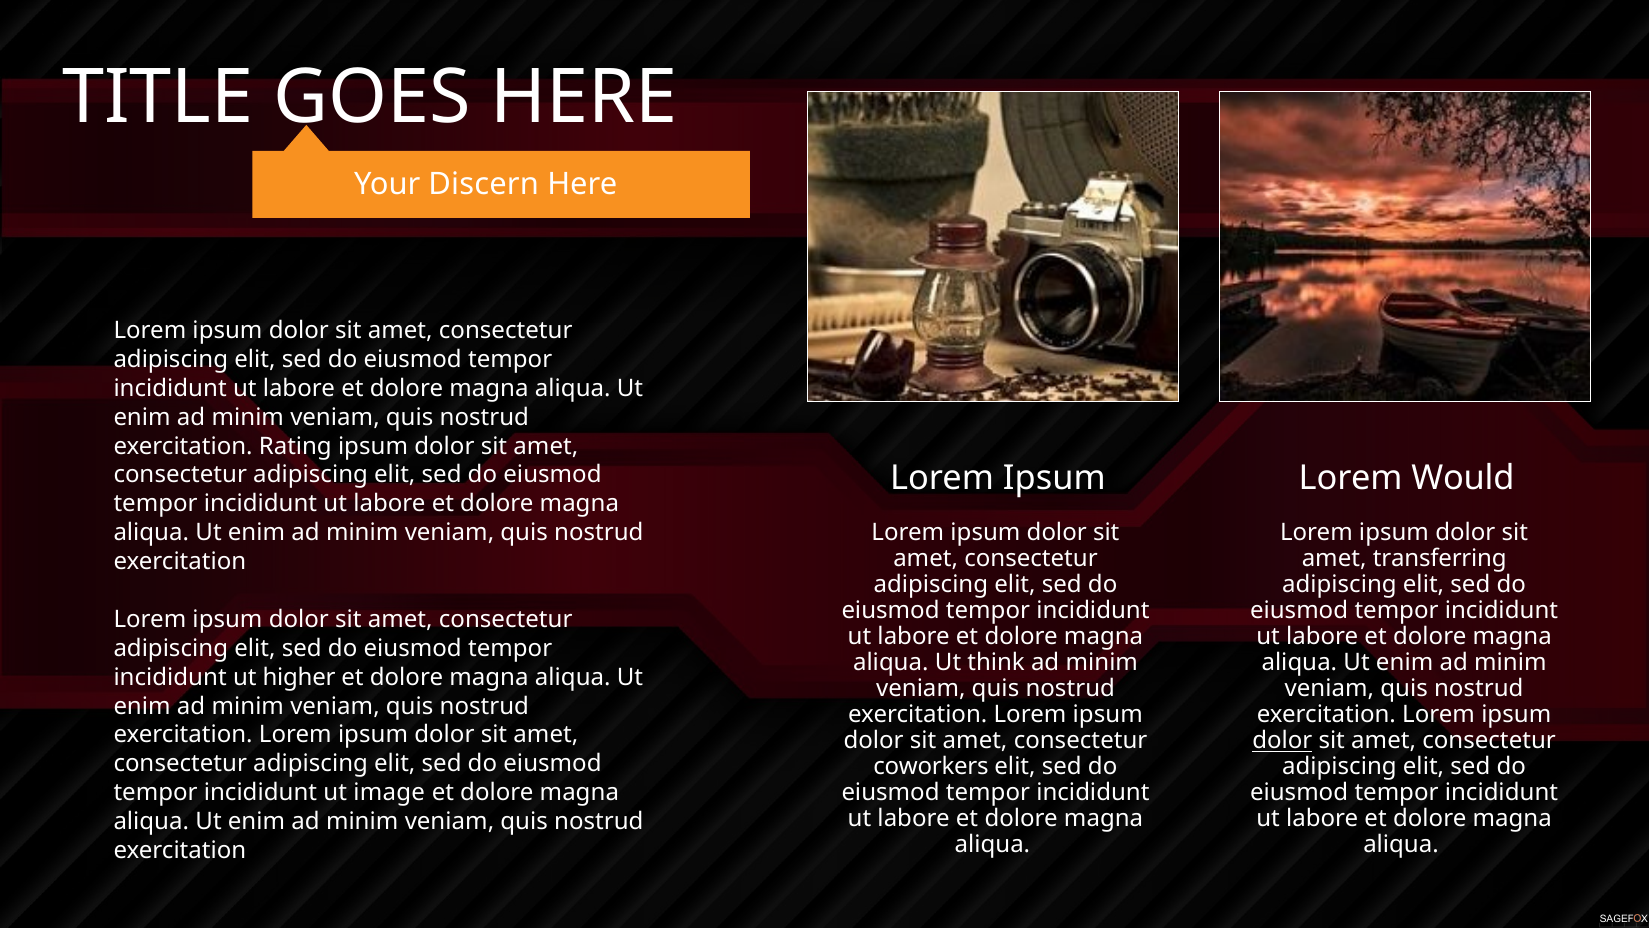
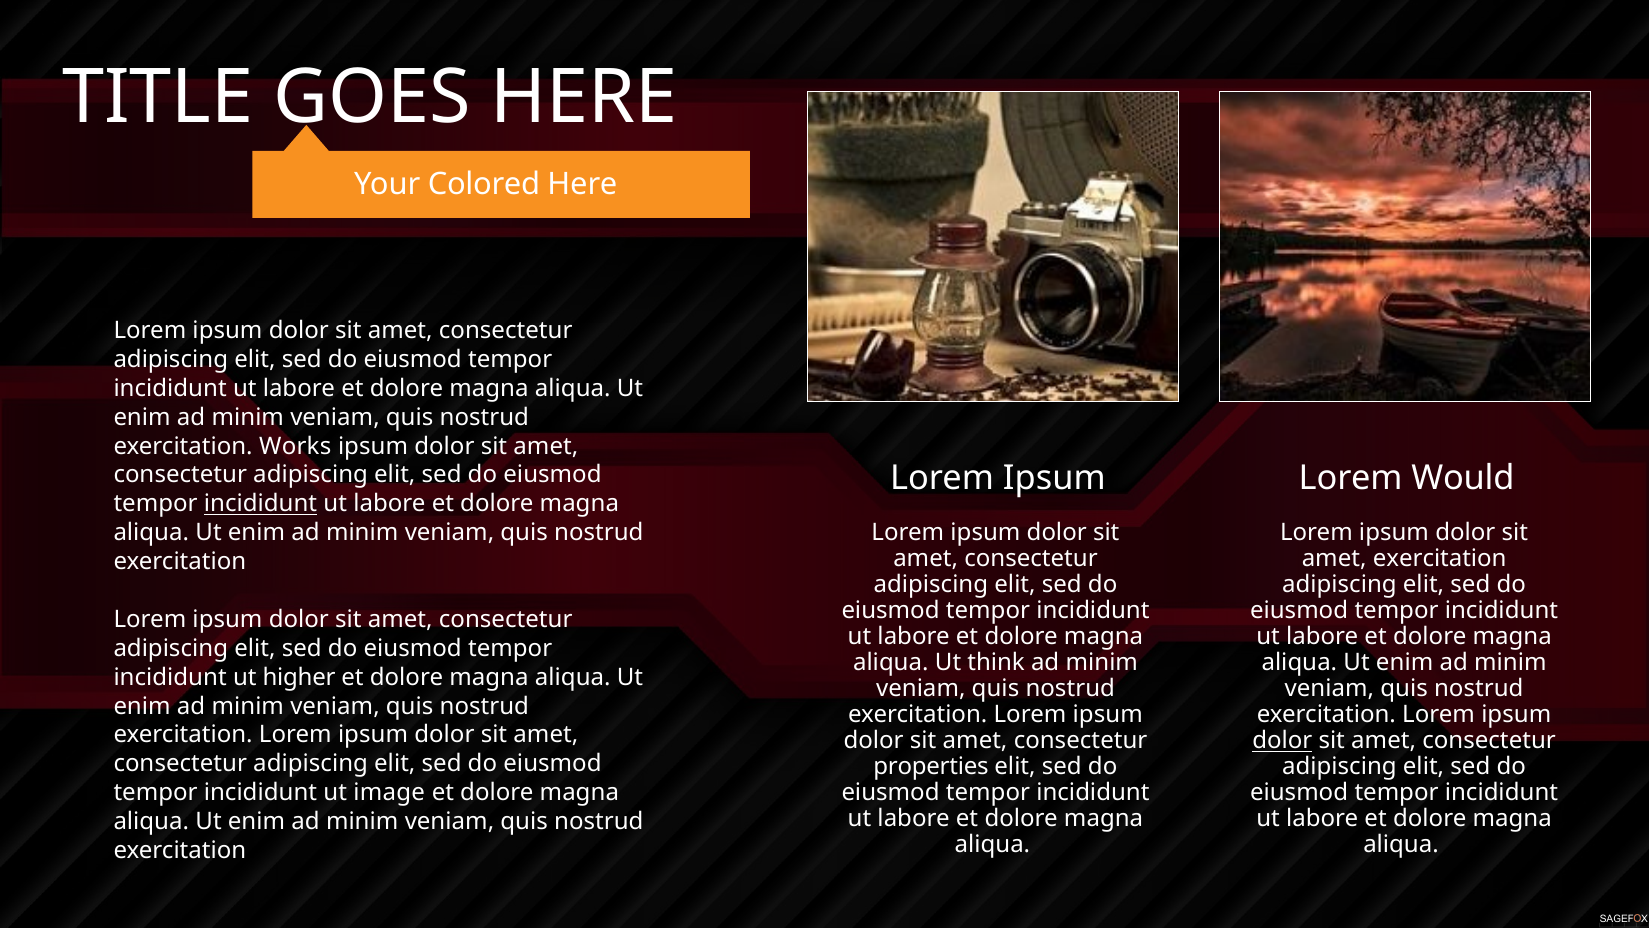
Discern: Discern -> Colored
Rating: Rating -> Works
incididunt at (261, 504) underline: none -> present
amet transferring: transferring -> exercitation
coworkers: coworkers -> properties
